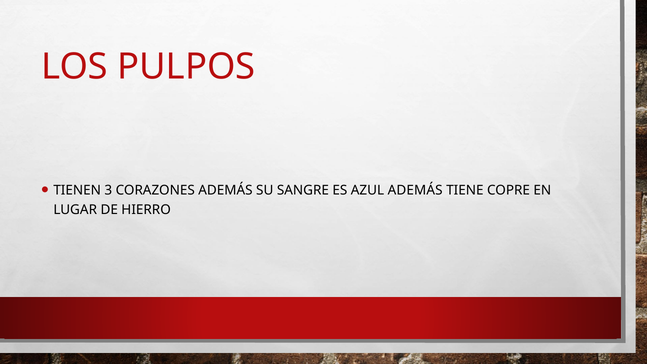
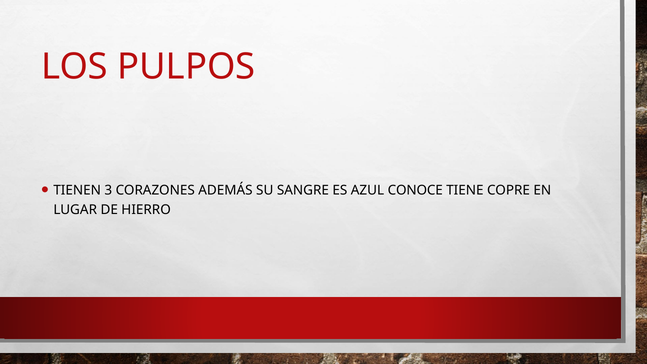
AZUL ADEMÁS: ADEMÁS -> CONOCE
